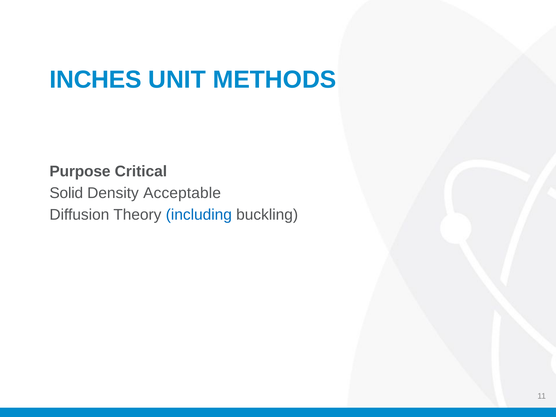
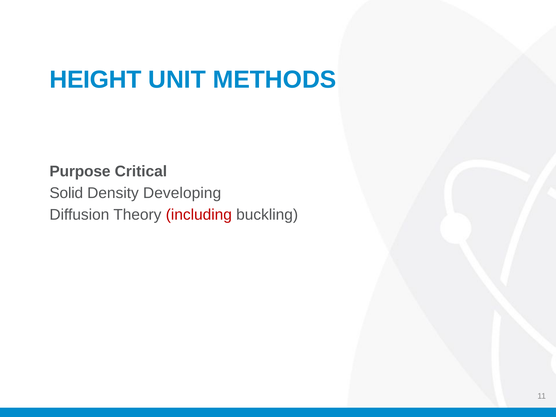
INCHES: INCHES -> HEIGHT
Acceptable: Acceptable -> Developing
including colour: blue -> red
